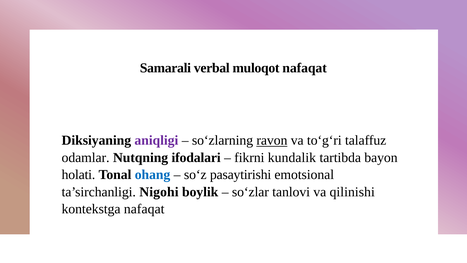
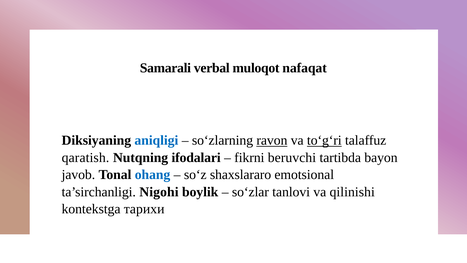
aniqligi colour: purple -> blue
to‘g‘ri underline: none -> present
odamlar: odamlar -> qaratish
kundalik: kundalik -> beruvchi
holati: holati -> javob
pasaytirishi: pasaytirishi -> shaxslararo
kontekstga nafaqat: nafaqat -> тарихи
